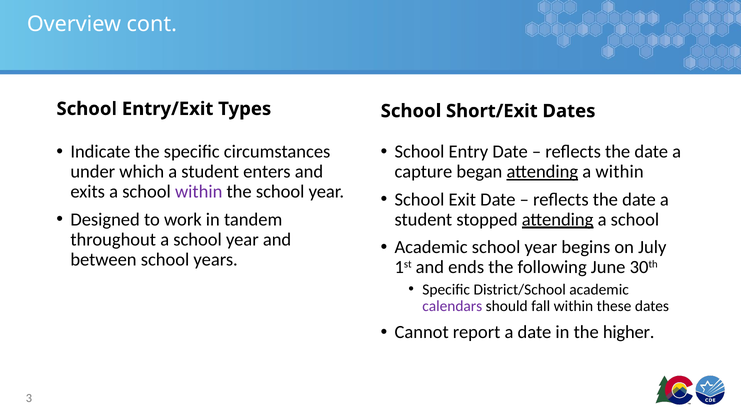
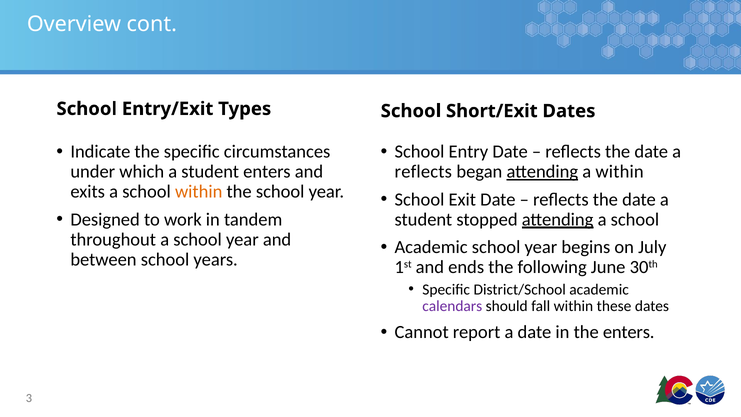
capture at (423, 172): capture -> reflects
within at (199, 192) colour: purple -> orange
the higher: higher -> enters
